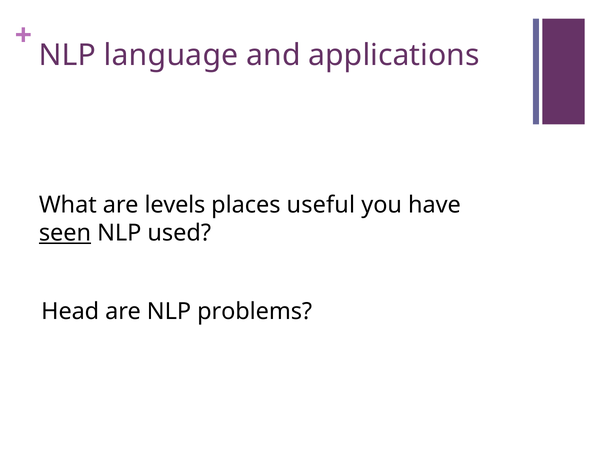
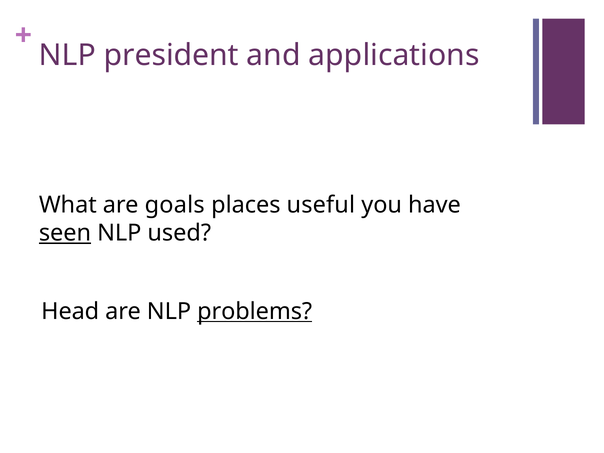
language: language -> president
levels: levels -> goals
problems underline: none -> present
